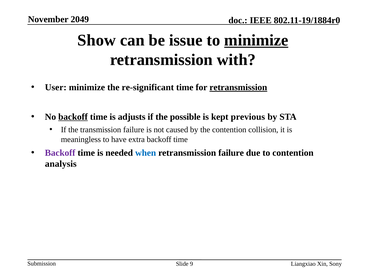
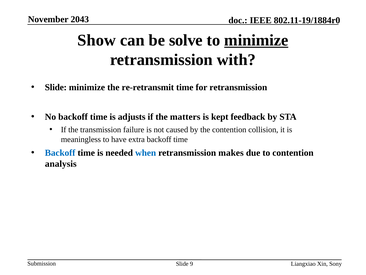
2049: 2049 -> 2043
issue: issue -> solve
User at (56, 87): User -> Slide
re-significant: re-significant -> re-retransmit
retransmission at (238, 87) underline: present -> none
backoff at (73, 117) underline: present -> none
possible: possible -> matters
previous: previous -> feedback
Backoff at (60, 153) colour: purple -> blue
retransmission failure: failure -> makes
